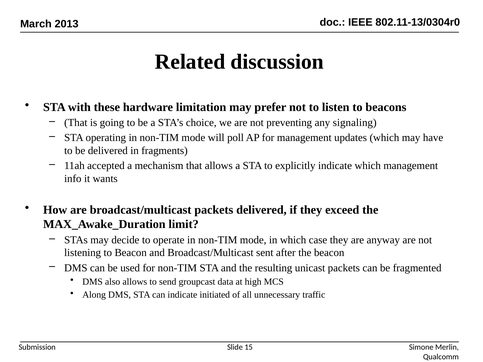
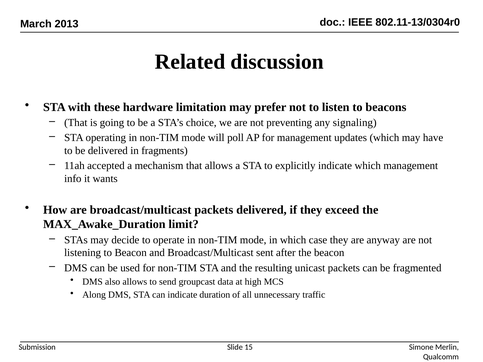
initiated: initiated -> duration
